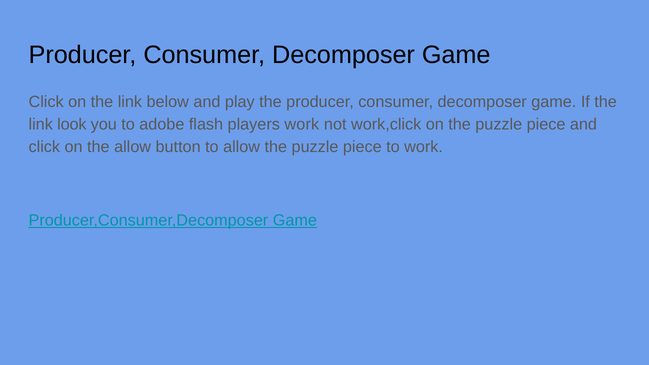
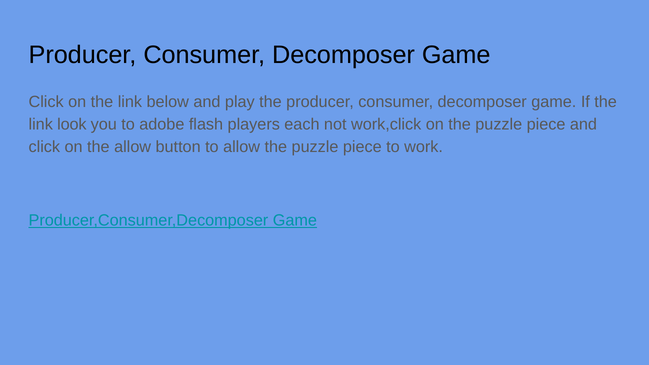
players work: work -> each
